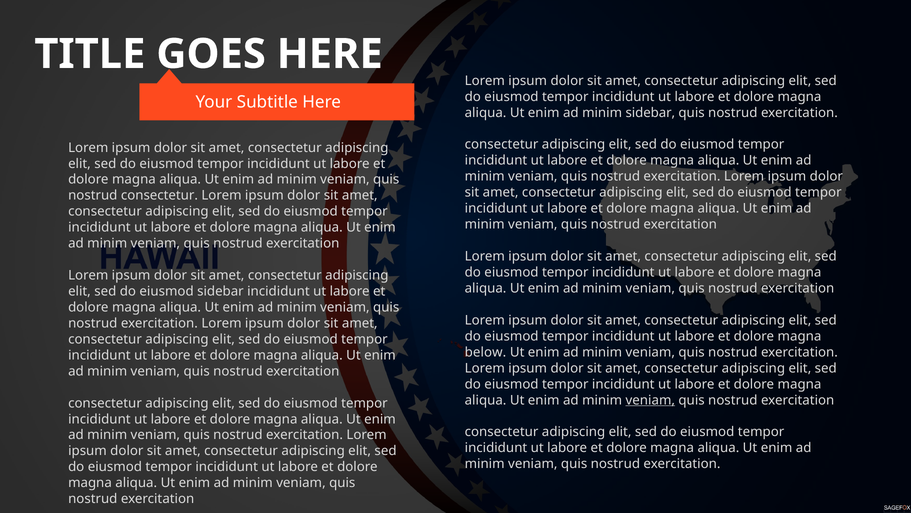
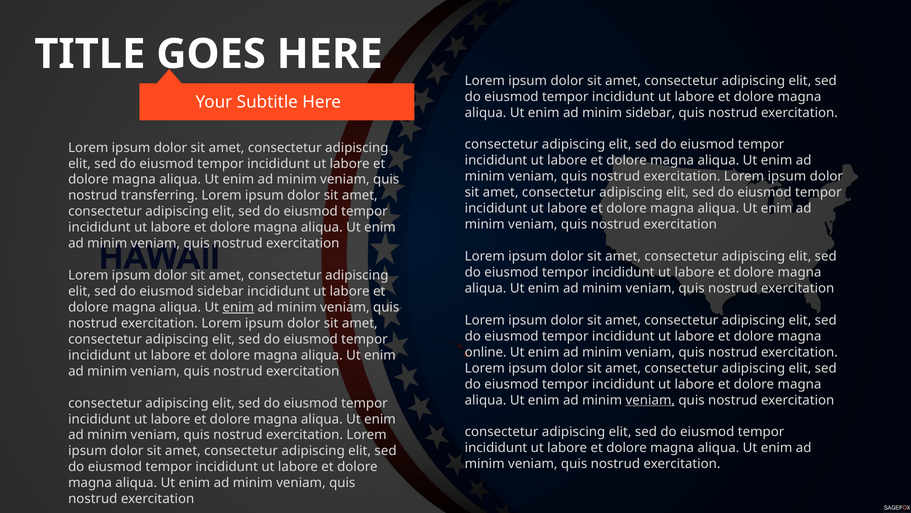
nostrud consectetur: consectetur -> transferring
enim at (238, 307) underline: none -> present
below: below -> online
